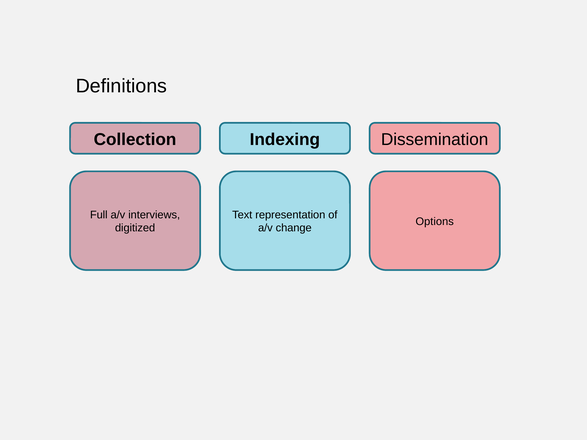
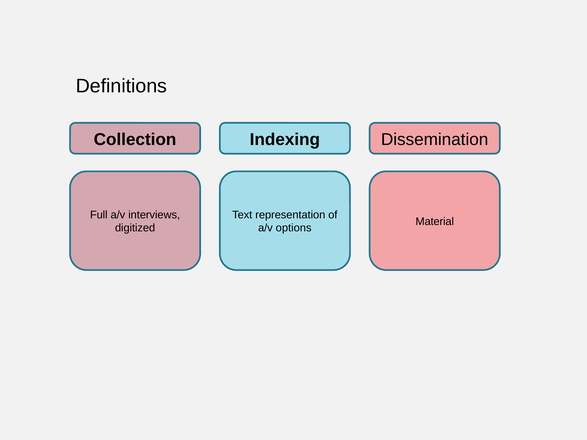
Options: Options -> Material
change: change -> options
